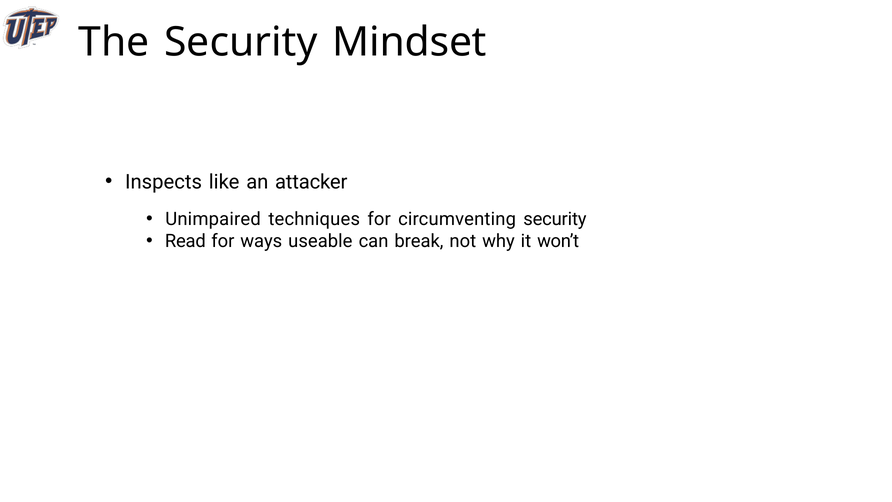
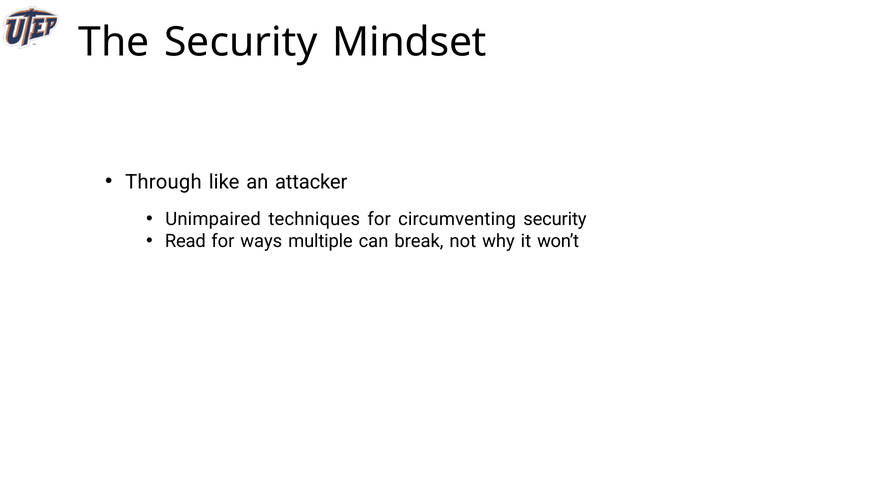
Inspects: Inspects -> Through
useable: useable -> multiple
